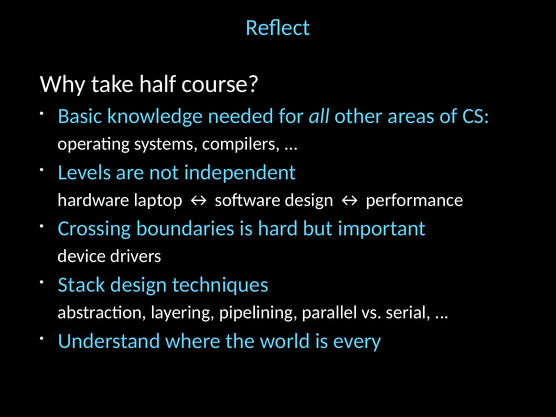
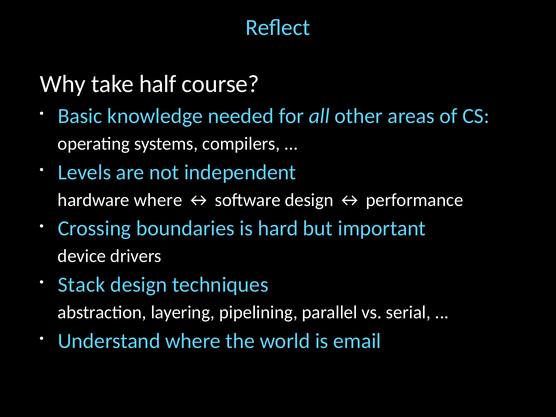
hardware laptop: laptop -> where
every: every -> email
